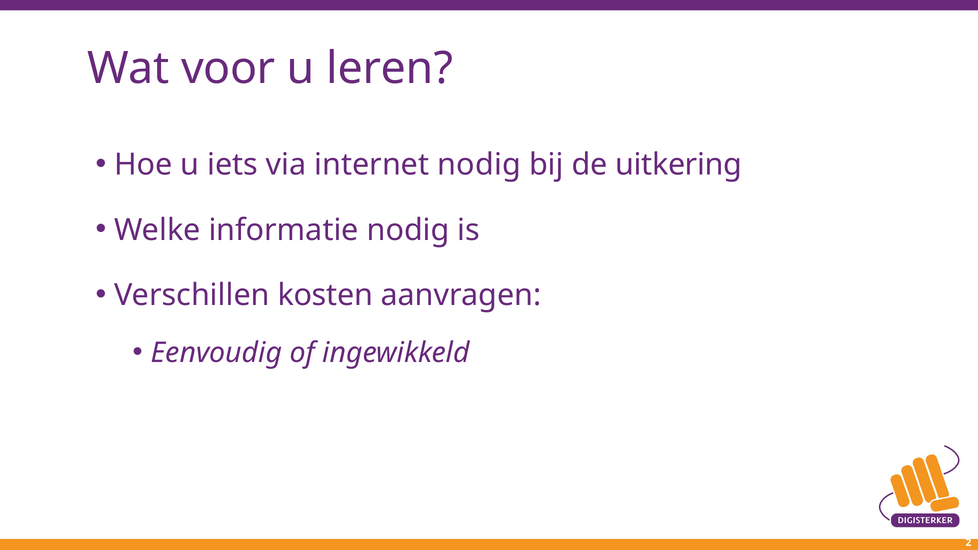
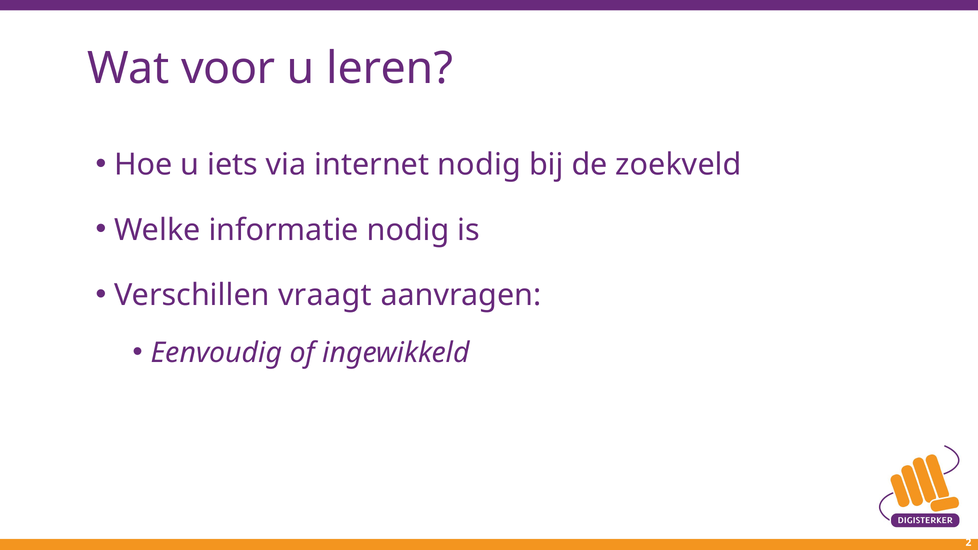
uitkering: uitkering -> zoekveld
kosten: kosten -> vraagt
